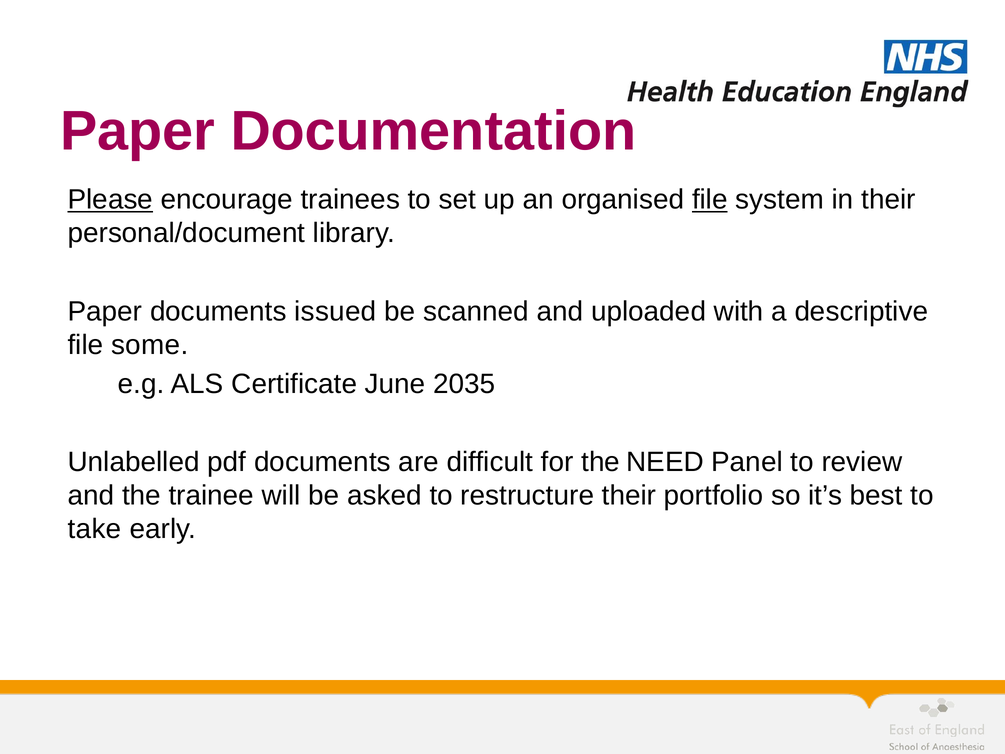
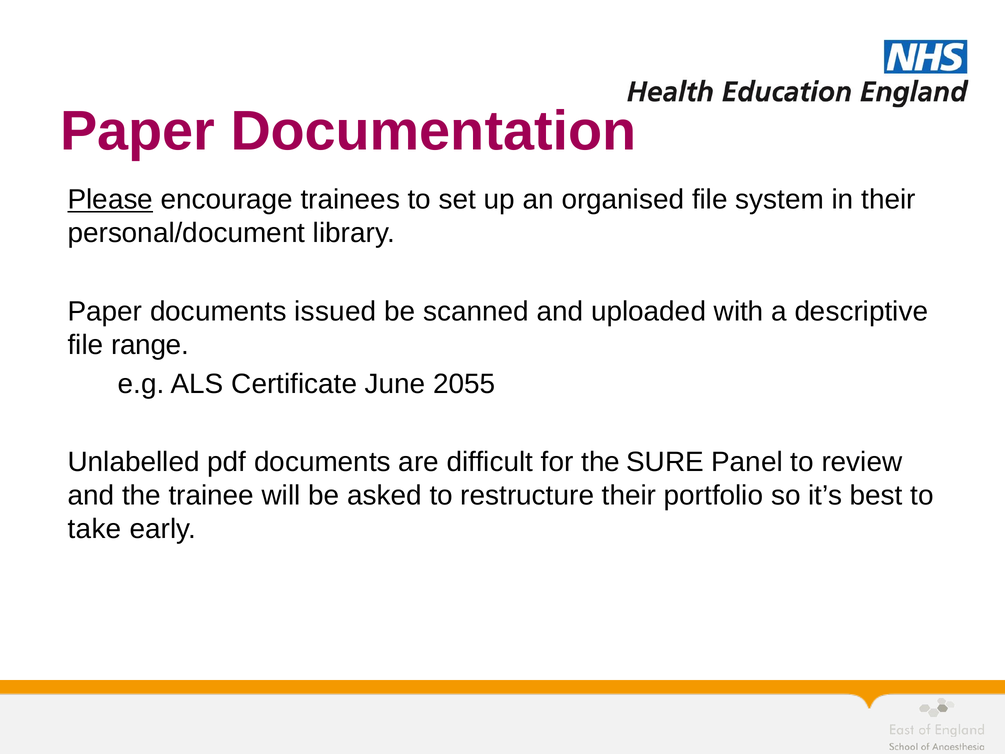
file at (710, 200) underline: present -> none
some: some -> range
2035: 2035 -> 2055
NEED: NEED -> SURE
